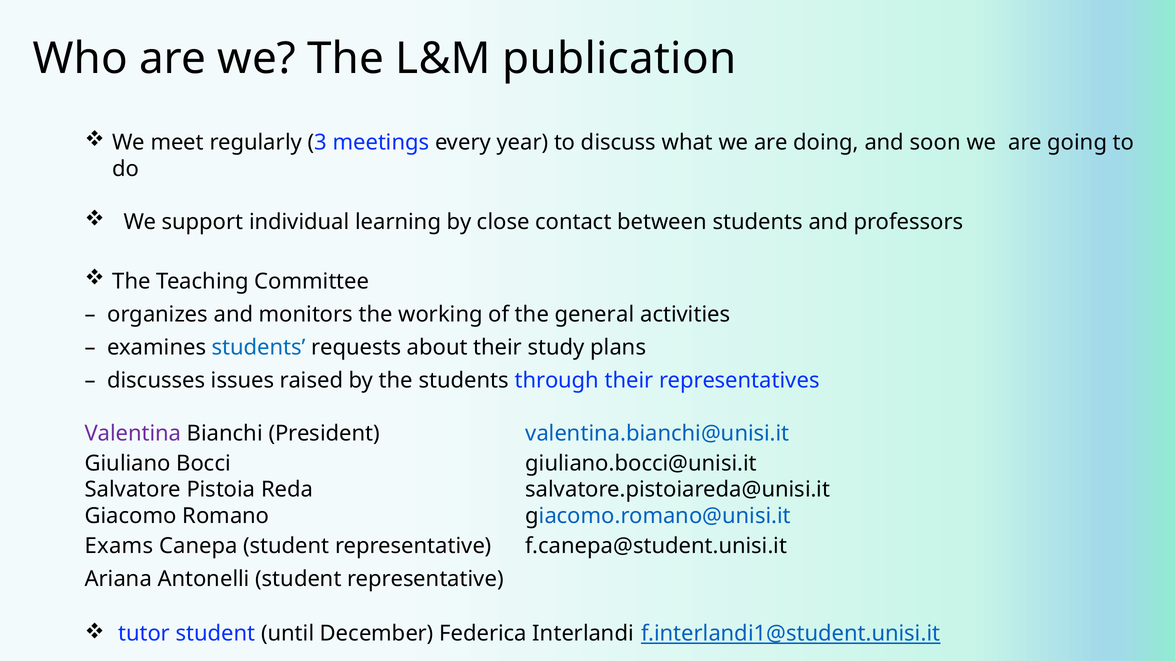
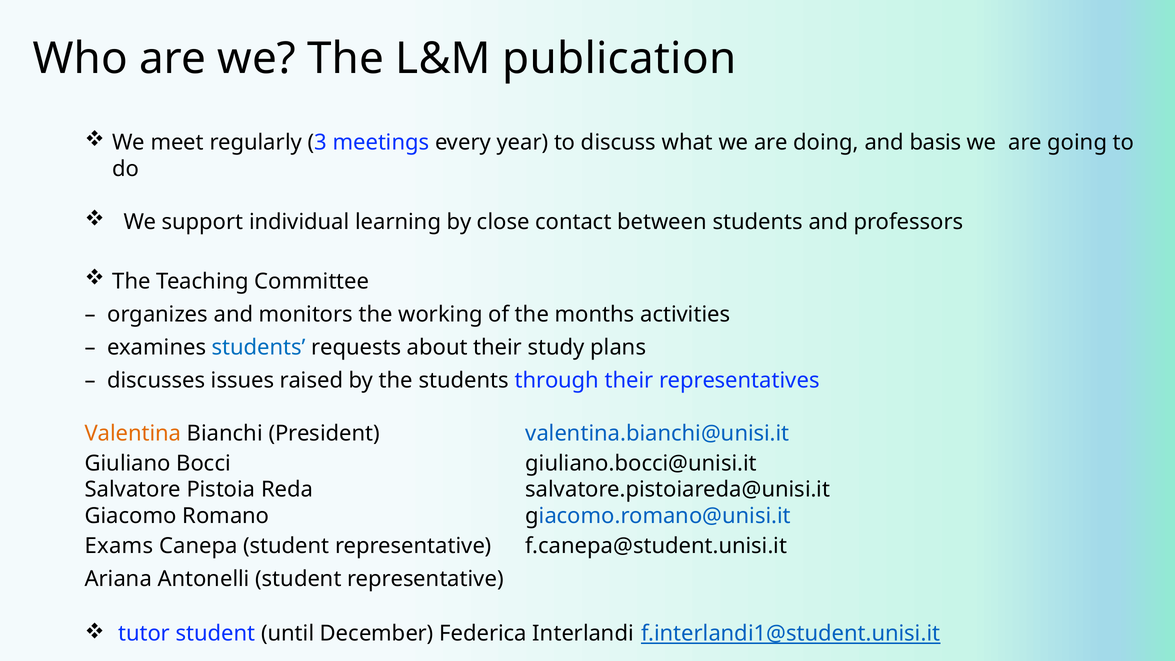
soon: soon -> basis
general: general -> months
Valentina colour: purple -> orange
